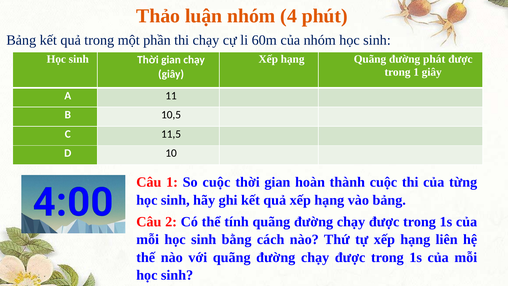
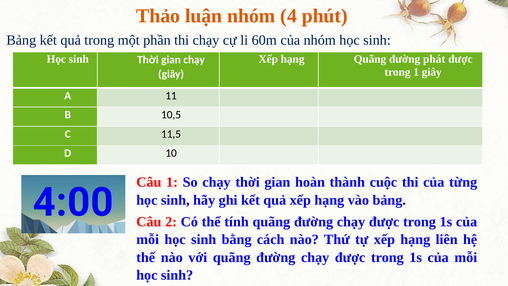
So cuộc: cuộc -> chạy
